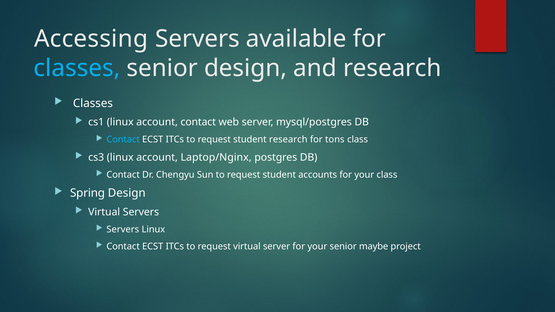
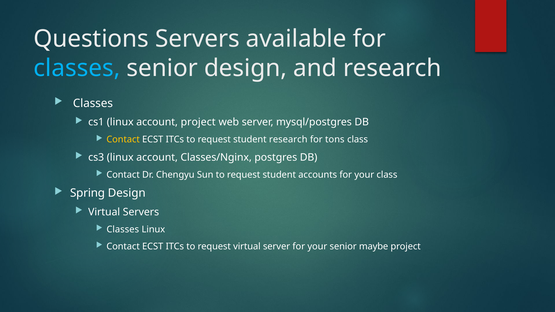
Accessing: Accessing -> Questions
account contact: contact -> project
Contact at (123, 140) colour: light blue -> yellow
Laptop/Nginx: Laptop/Nginx -> Classes/Nginx
Servers at (123, 230): Servers -> Classes
